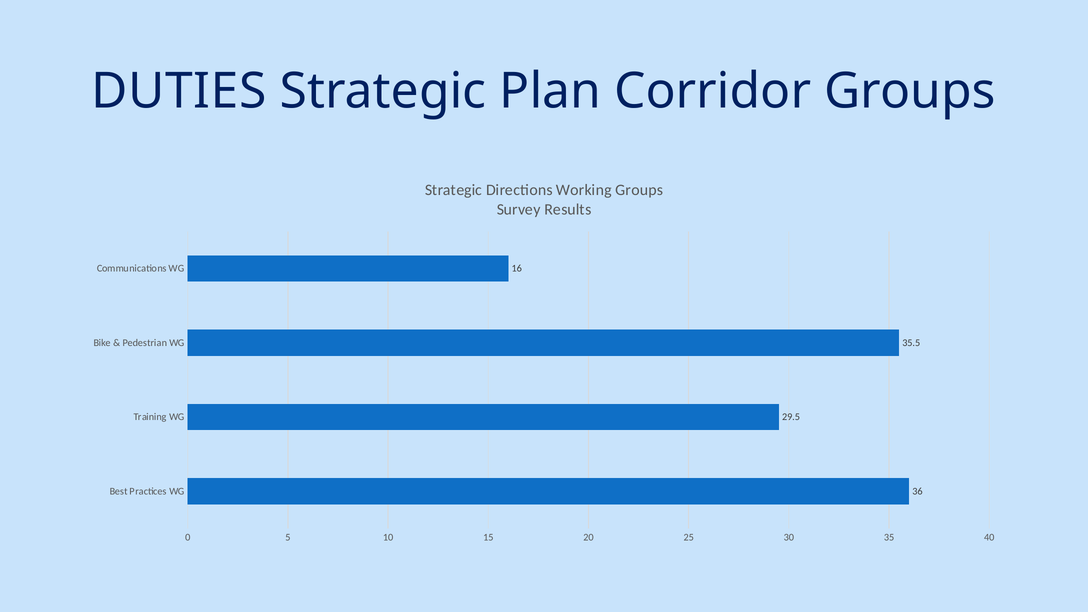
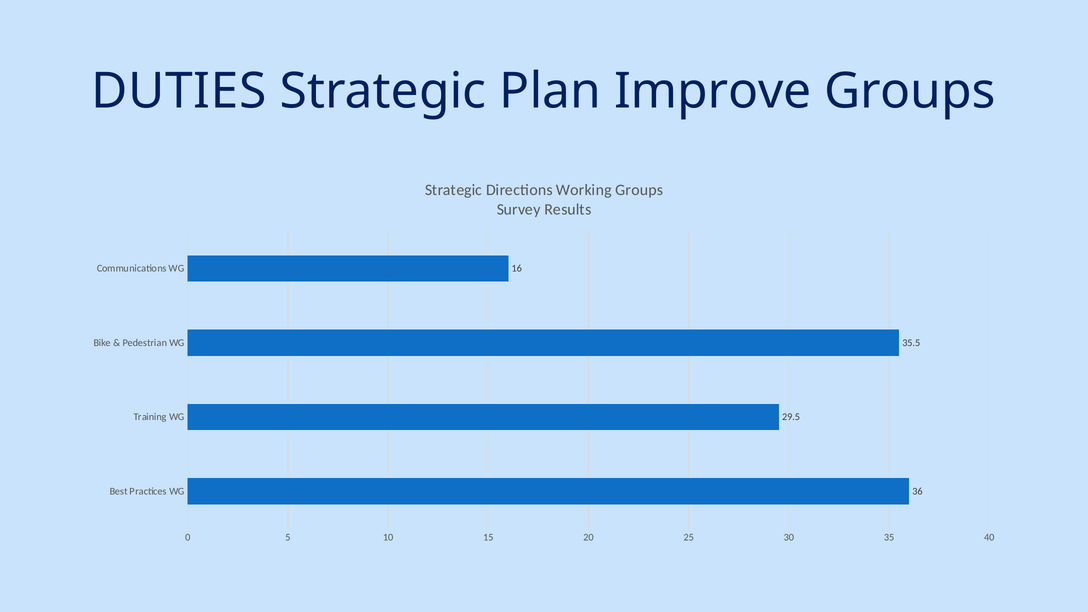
Corridor: Corridor -> Improve
